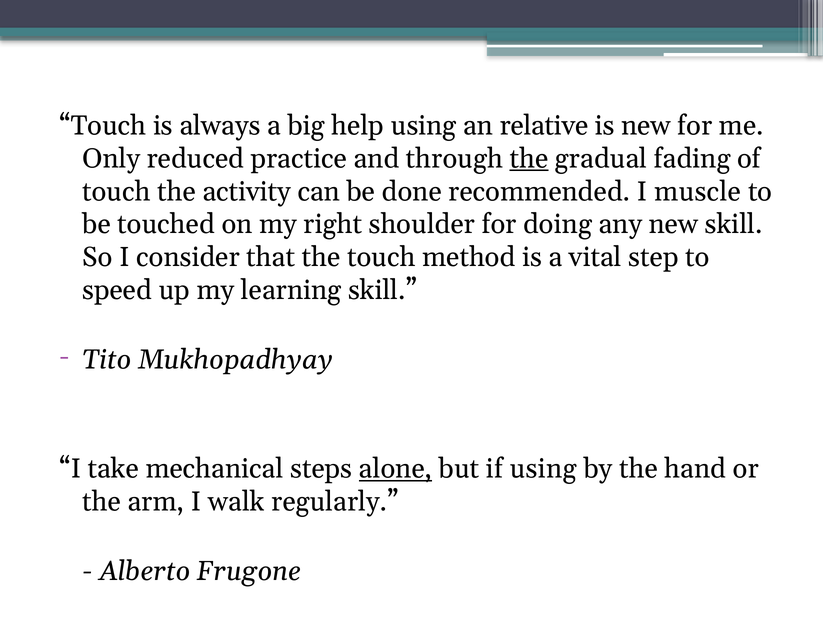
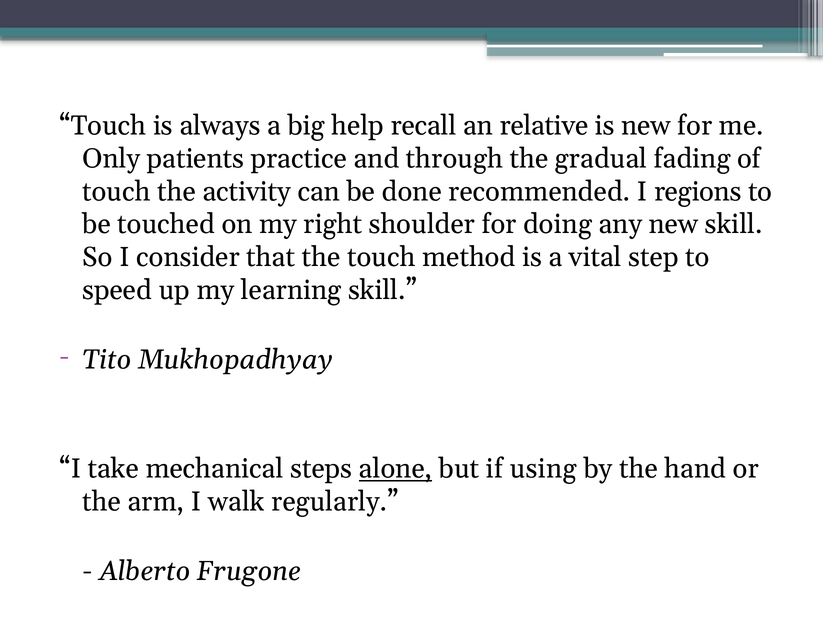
help using: using -> recall
reduced: reduced -> patients
the at (529, 158) underline: present -> none
muscle: muscle -> regions
